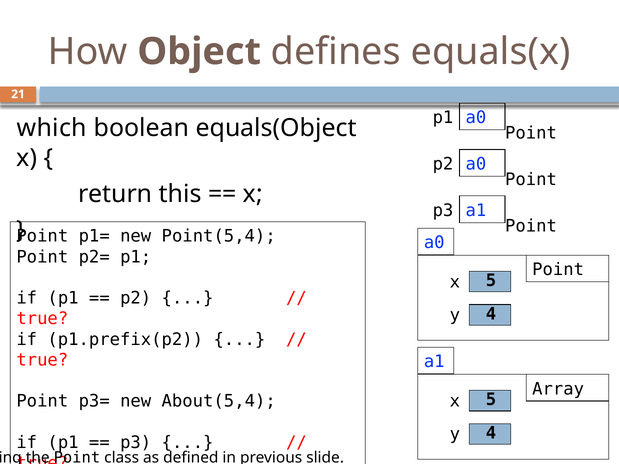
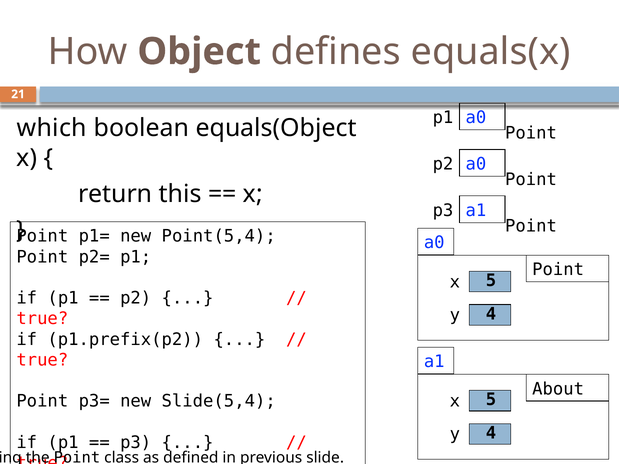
Array: Array -> About
About(5,4: About(5,4 -> Slide(5,4
